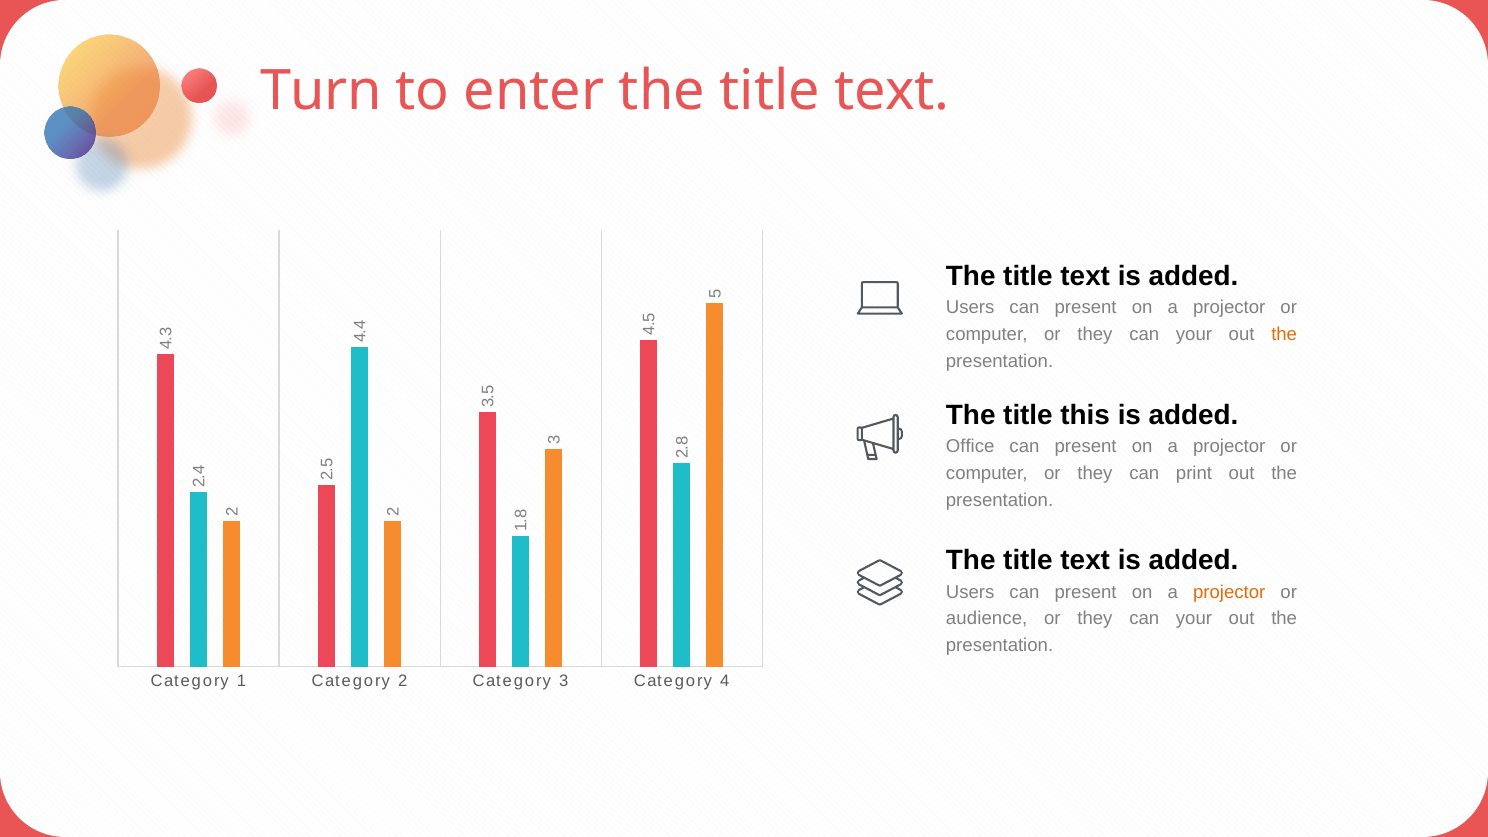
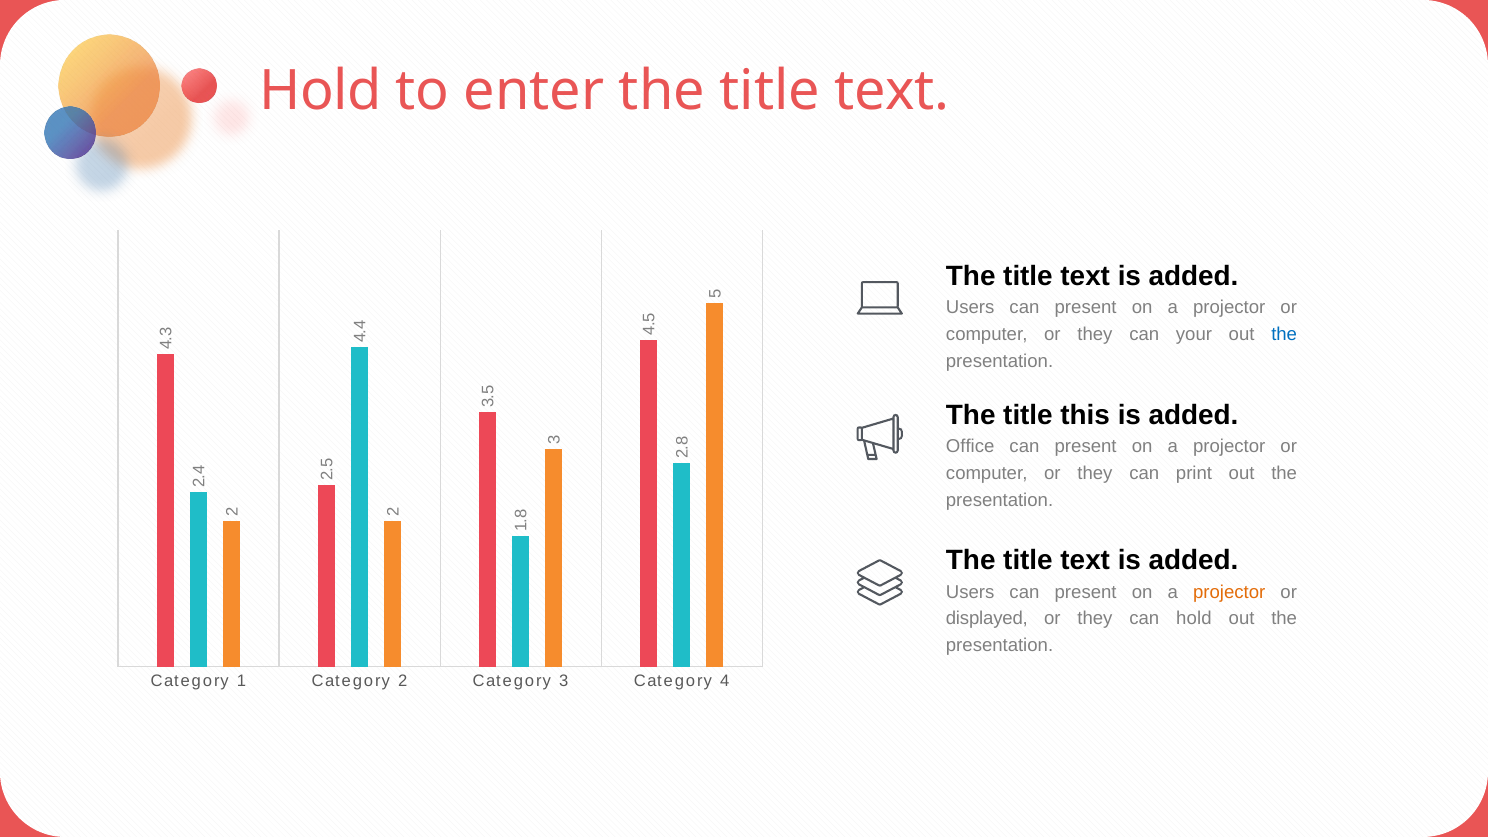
Turn at (321, 91): Turn -> Hold
the at (1284, 334) colour: orange -> blue
audience: audience -> displayed
your at (1194, 619): your -> hold
